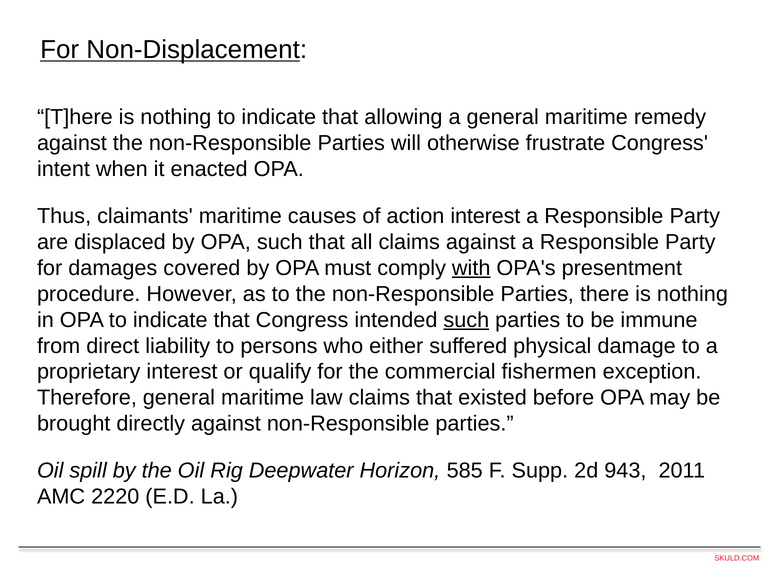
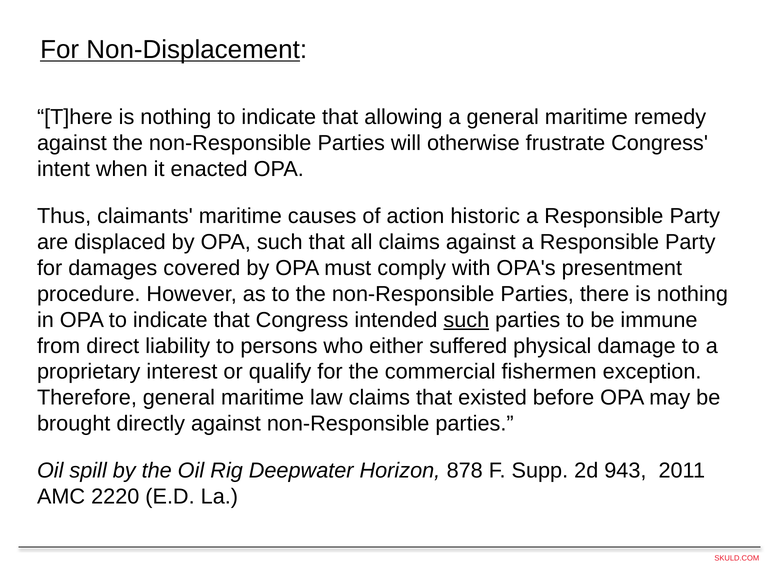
action interest: interest -> historic
with underline: present -> none
585: 585 -> 878
